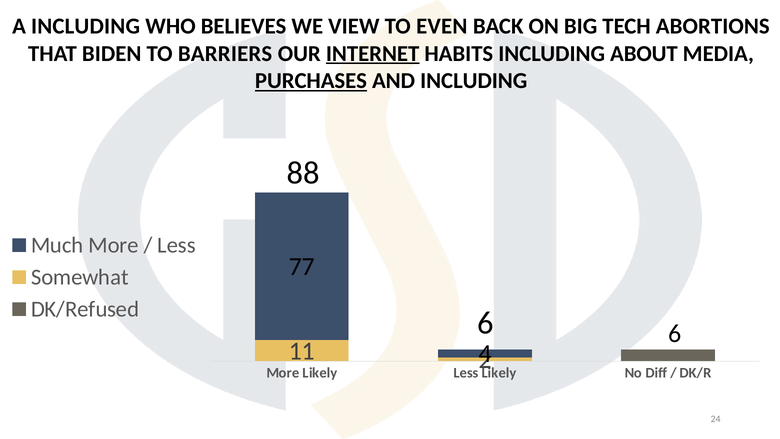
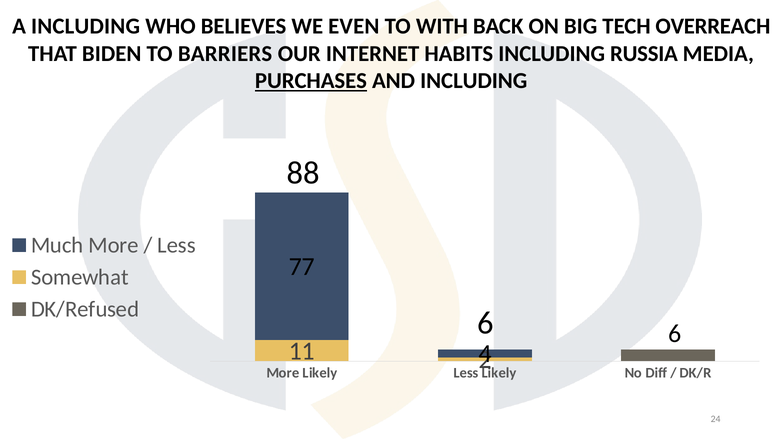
VIEW: VIEW -> EVEN
EVEN: EVEN -> WITH
ABORTIONS: ABORTIONS -> OVERREACH
INTERNET underline: present -> none
ABOUT: ABOUT -> RUSSIA
